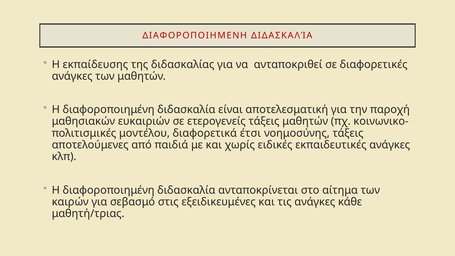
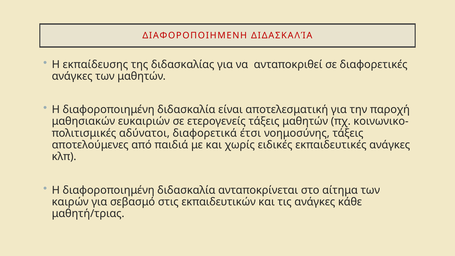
μοντέλου: μοντέλου -> αδύνατοι
εξειδικευμένες: εξειδικευμένες -> εκπαιδευτικών
